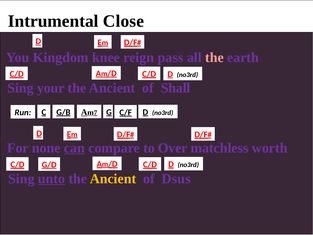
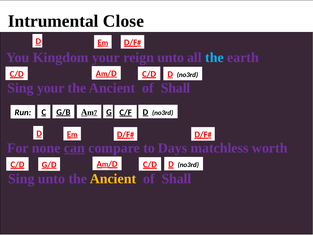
Kingdom knee: knee -> your
reign pass: pass -> unto
the at (214, 57) colour: pink -> light blue
Over: Over -> Days
unto at (52, 178) underline: present -> none
Dsus at (176, 178): Dsus -> Shall
